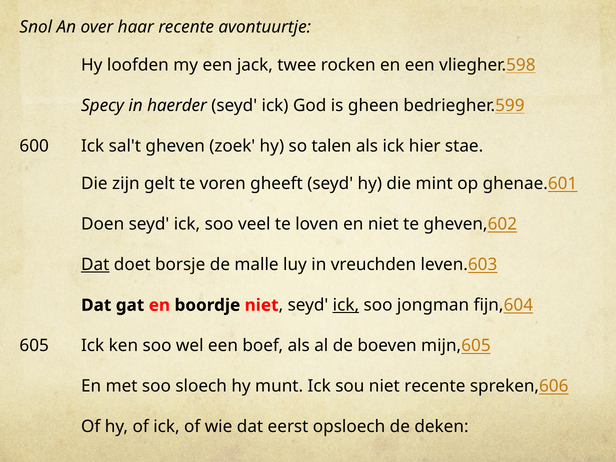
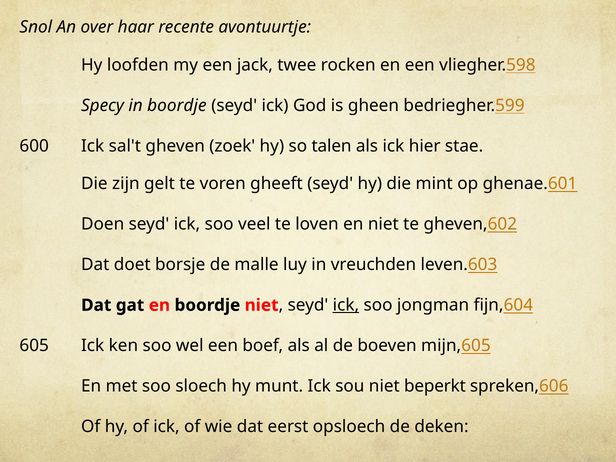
in haerder: haerder -> boordje
Dat at (95, 265) underline: present -> none
niet recente: recente -> beperkt
